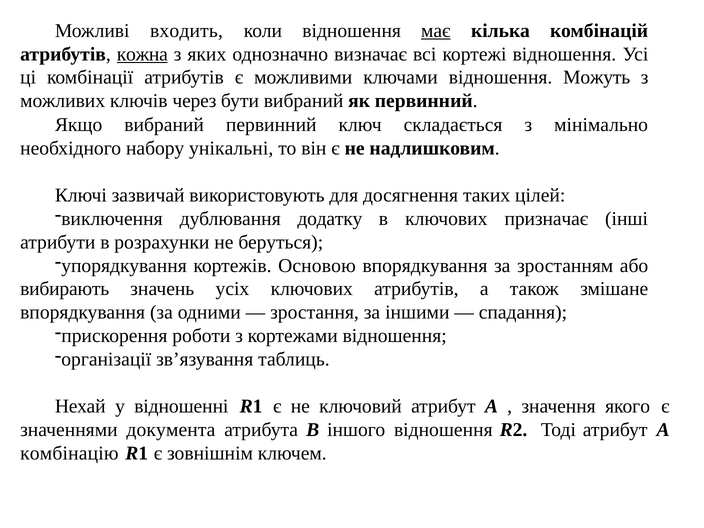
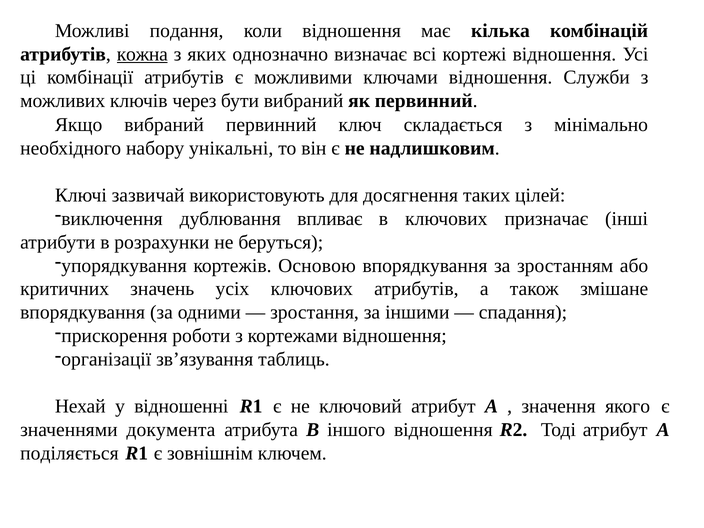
входить: входить -> подання
має underline: present -> none
Можуть: Можуть -> Служби
додатку: додатку -> впливає
вибирають: вибирають -> критичних
комбінацію: комбінацію -> поділяється
